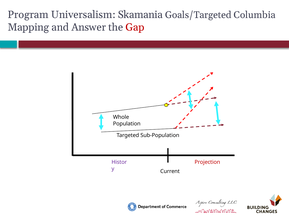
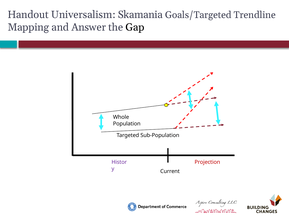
Program: Program -> Handout
Columbia: Columbia -> Trendline
Gap colour: red -> black
